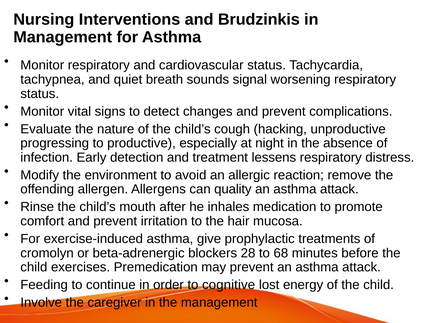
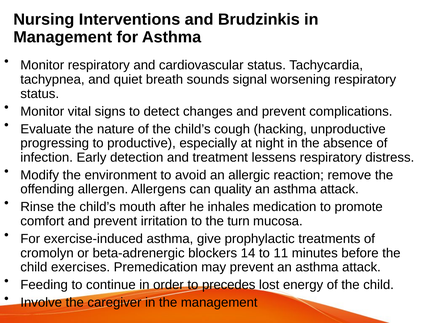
hair: hair -> turn
28: 28 -> 14
68: 68 -> 11
cognitive: cognitive -> precedes
